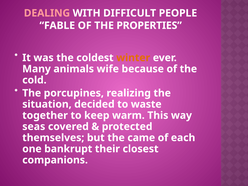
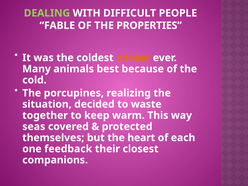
DEALING colour: pink -> light green
wife: wife -> best
came: came -> heart
bankrupt: bankrupt -> feedback
